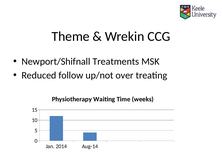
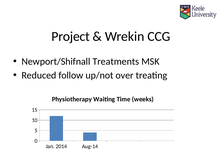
Theme: Theme -> Project
